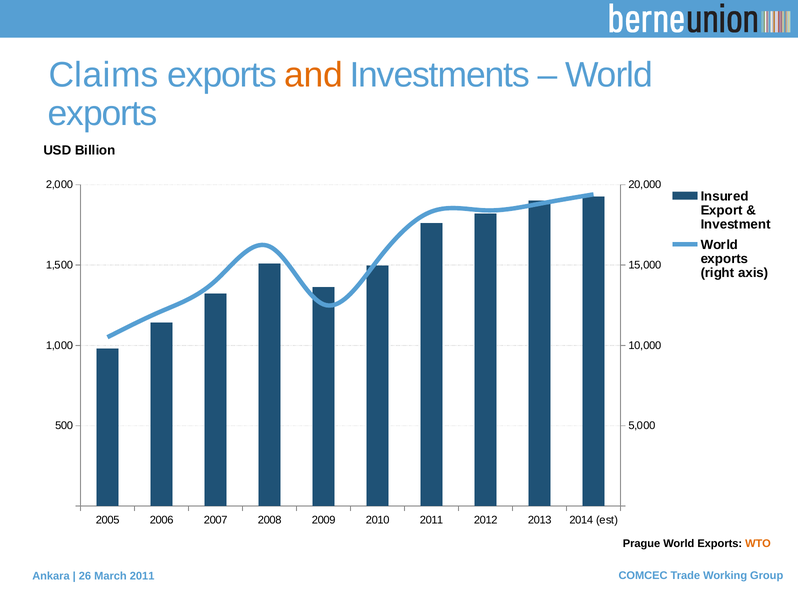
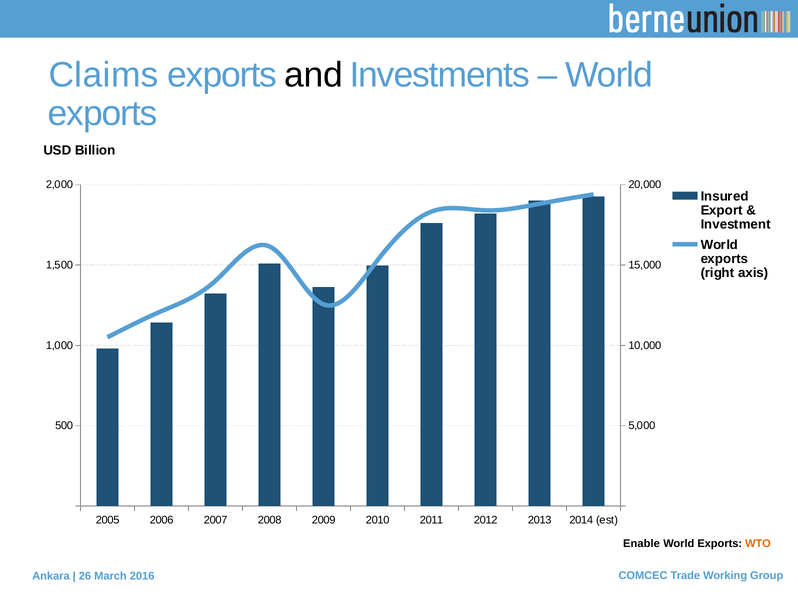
and colour: orange -> black
Prague: Prague -> Enable
March 2011: 2011 -> 2016
